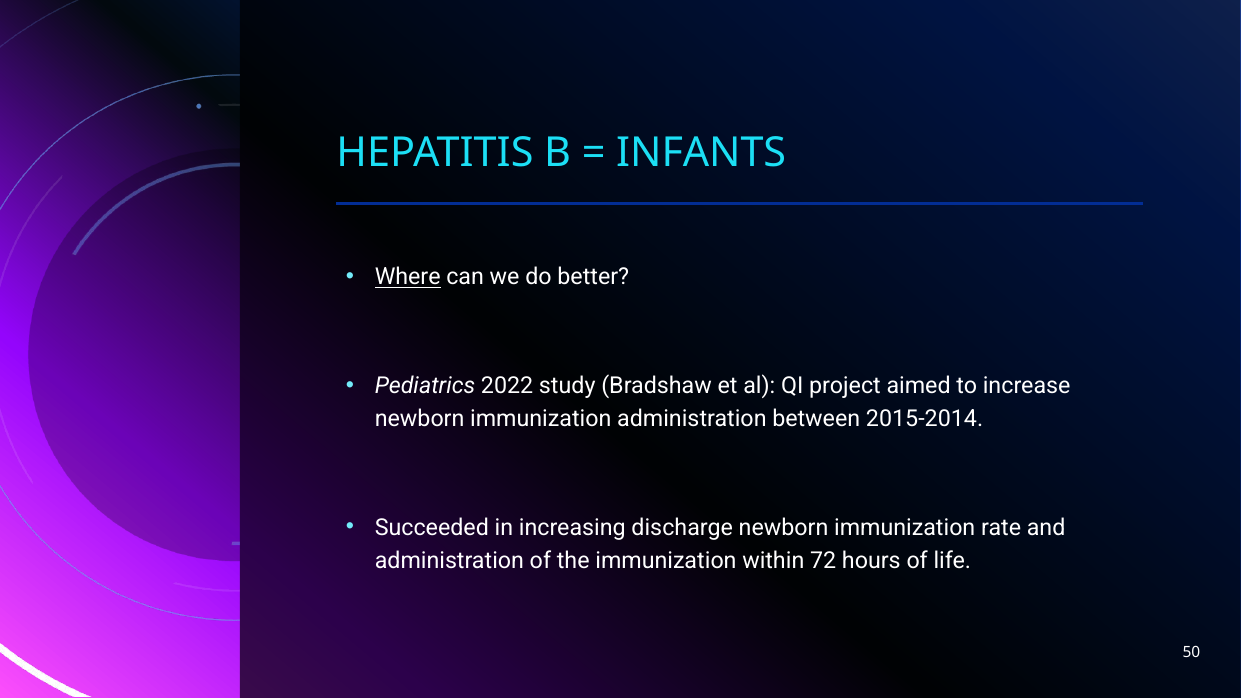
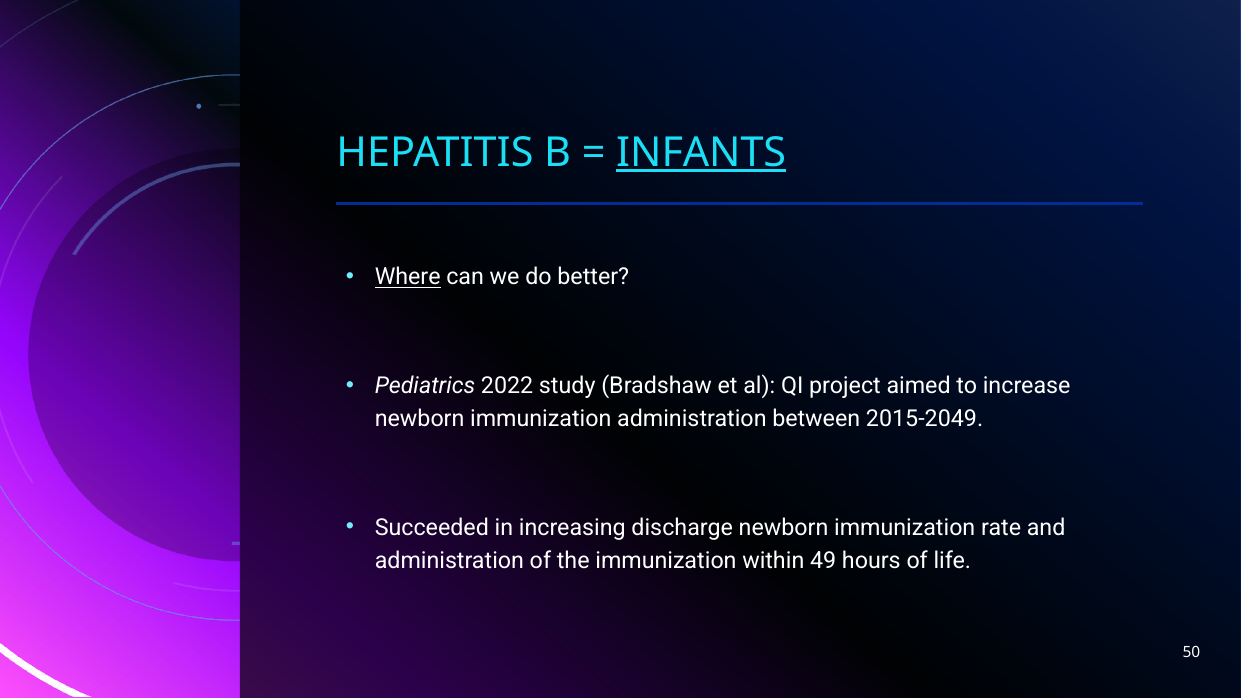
INFANTS underline: none -> present
2015-2014: 2015-2014 -> 2015-2049
72: 72 -> 49
